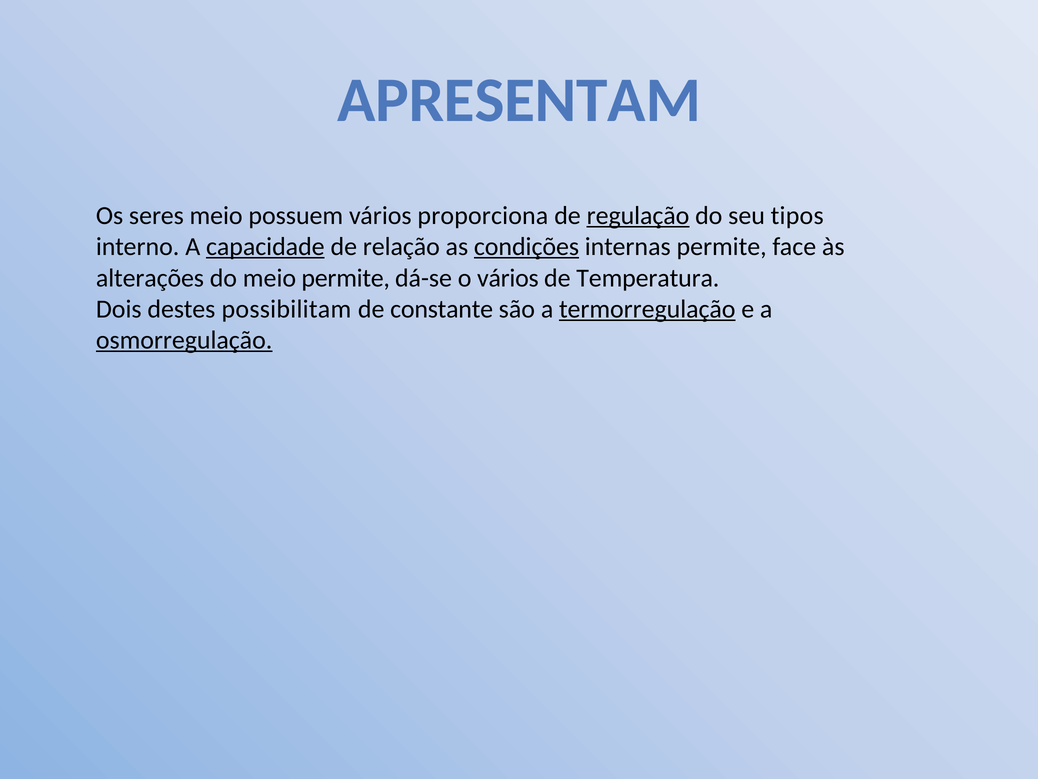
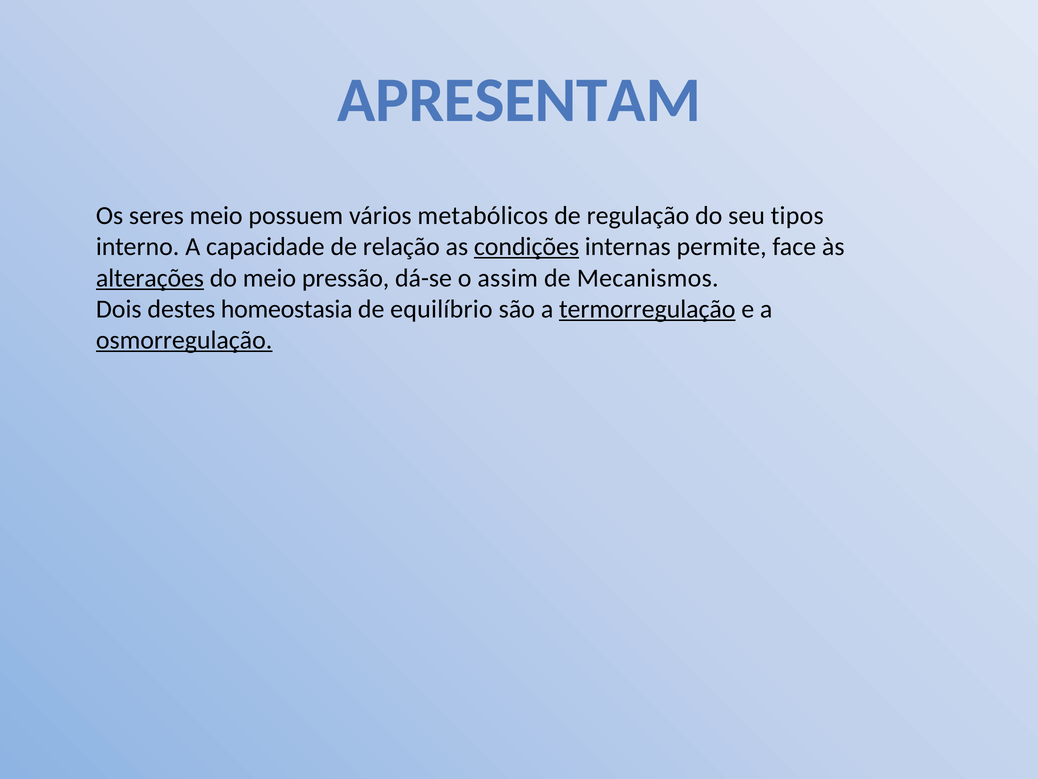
proporciona: proporciona -> metabólicos
regulação underline: present -> none
capacidade underline: present -> none
alterações underline: none -> present
meio permite: permite -> pressão
o vários: vários -> assim
Temperatura: Temperatura -> Mecanismos
possibilitam: possibilitam -> homeostasia
constante: constante -> equilíbrio
